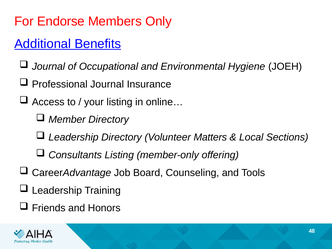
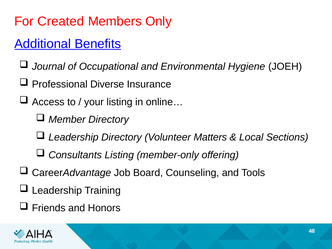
Endorse: Endorse -> Created
Professional Journal: Journal -> Diverse
